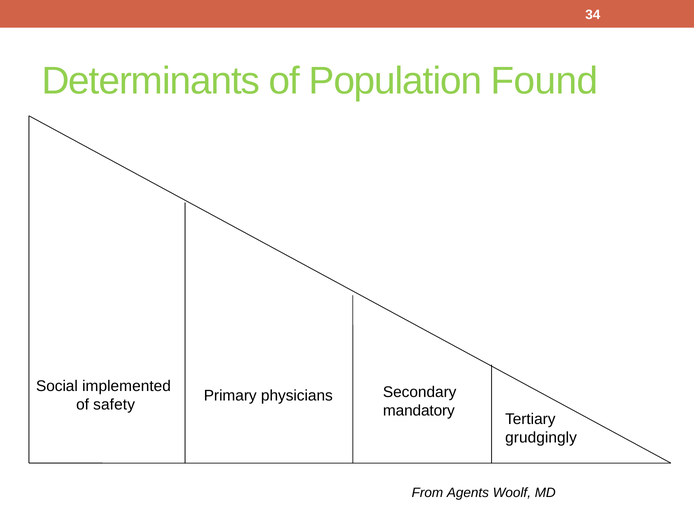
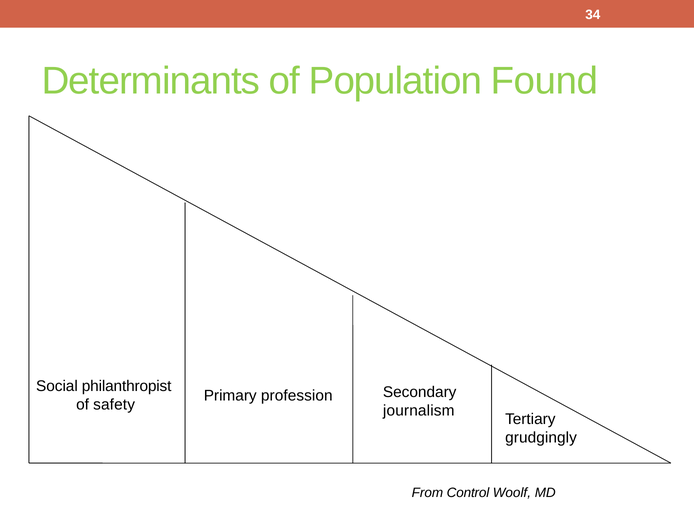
implemented: implemented -> philanthropist
physicians: physicians -> profession
mandatory: mandatory -> journalism
Agents: Agents -> Control
